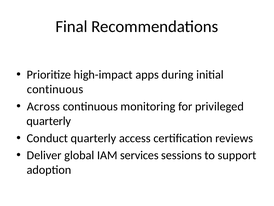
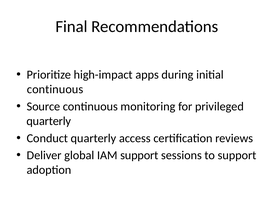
Across: Across -> Source
IAM services: services -> support
